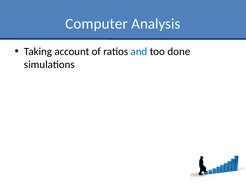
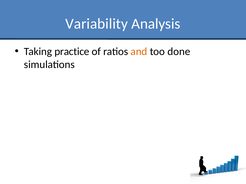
Computer: Computer -> Variability
account: account -> practice
and colour: blue -> orange
